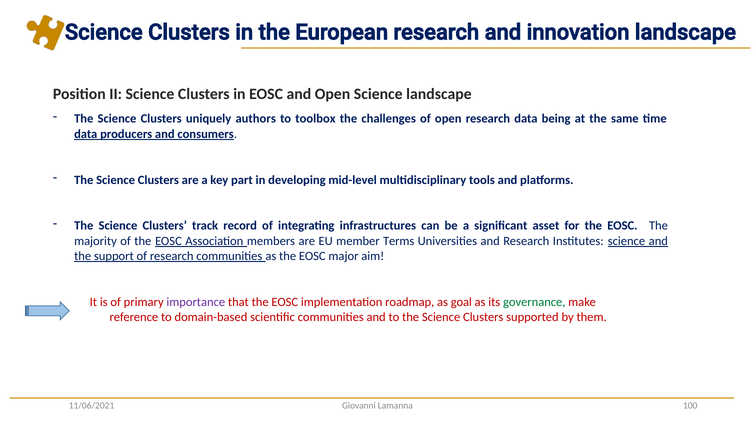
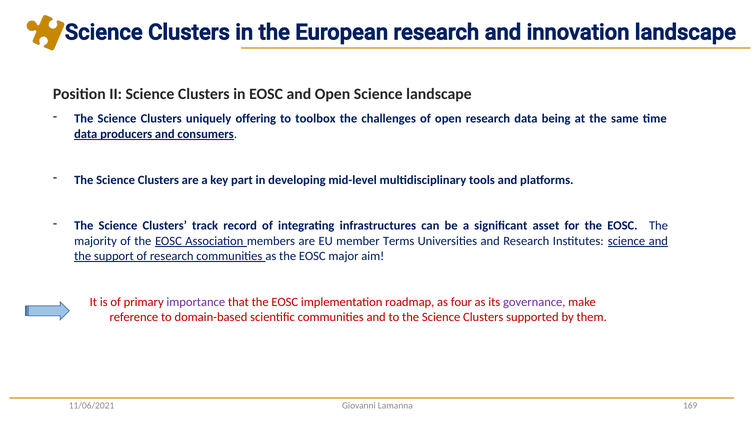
authors: authors -> offering
goal: goal -> four
governance colour: green -> purple
100: 100 -> 169
